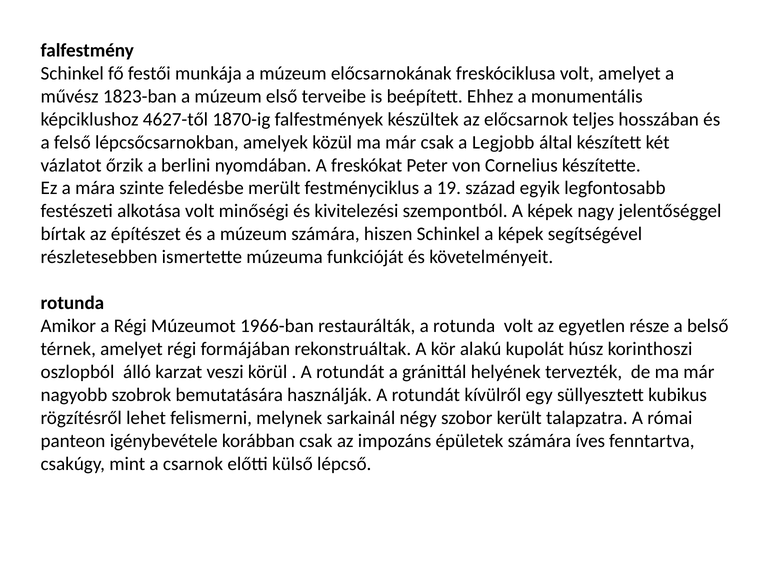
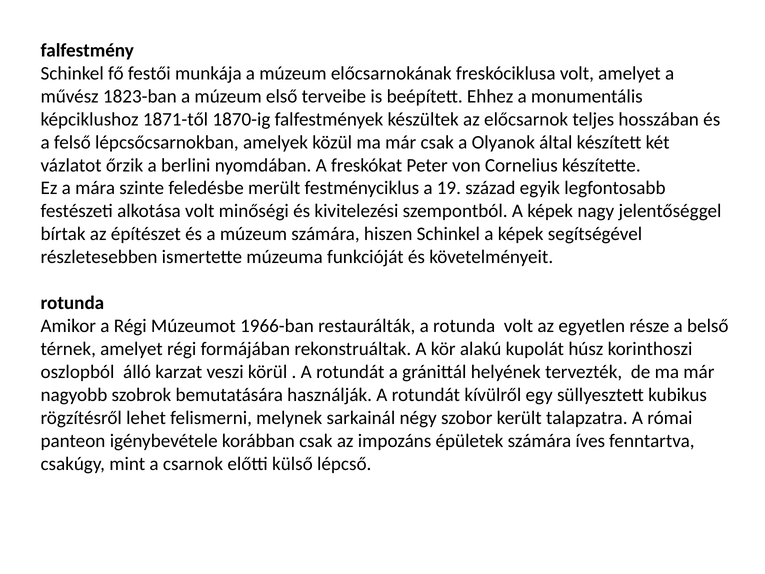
4627-től: 4627-től -> 1871-től
Legjobb: Legjobb -> Olyanok
